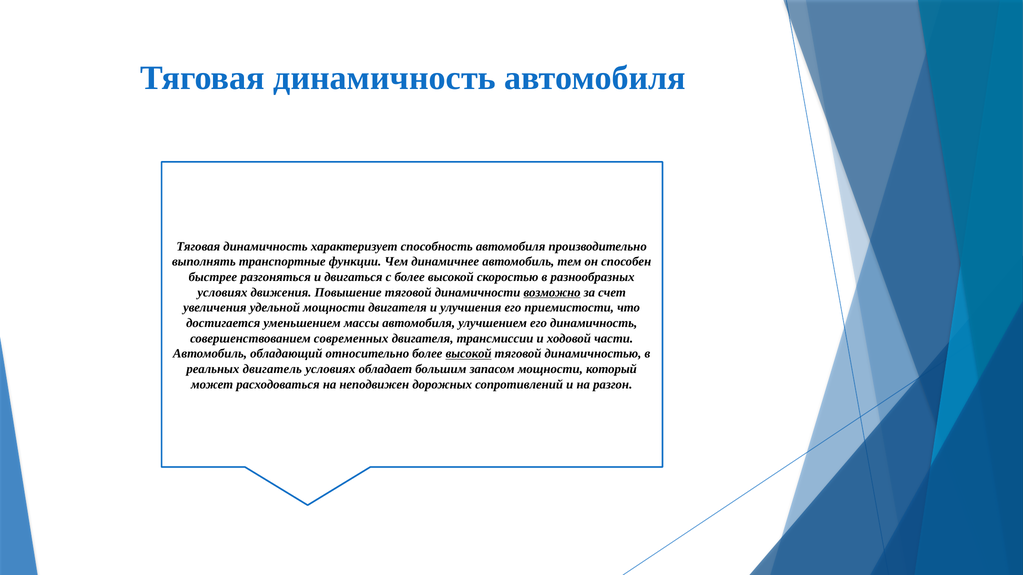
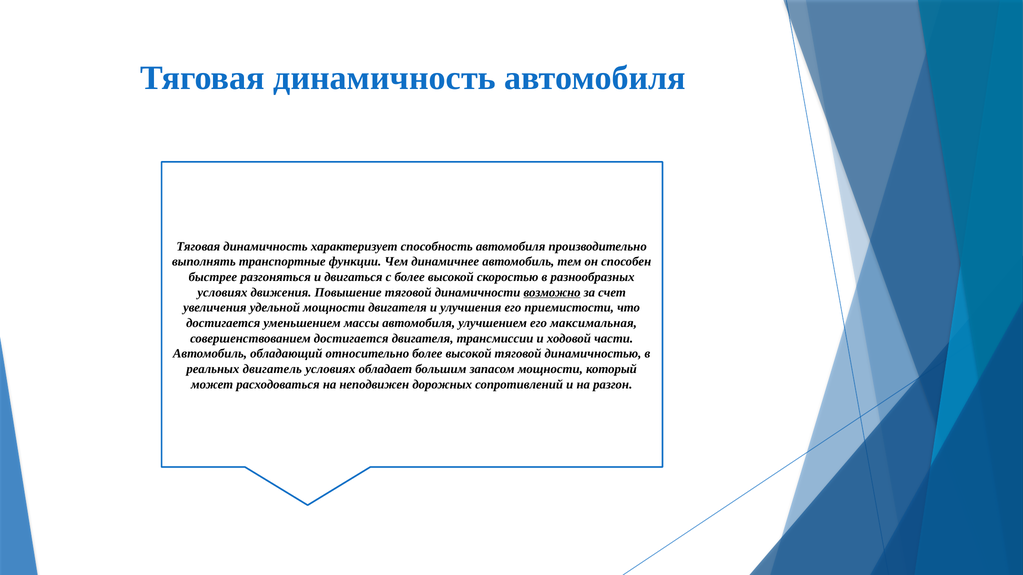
его динамичность: динамичность -> максимальная
совершенствованием современных: современных -> достигается
высокой at (469, 354) underline: present -> none
